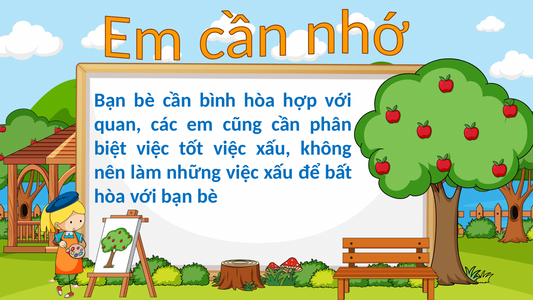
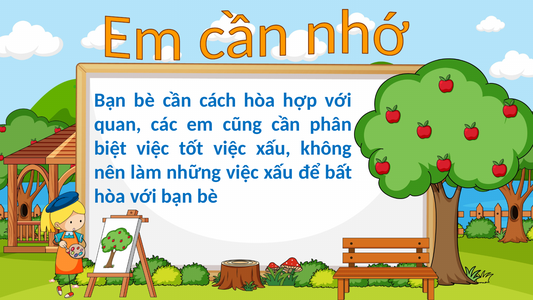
bình: bình -> cách
